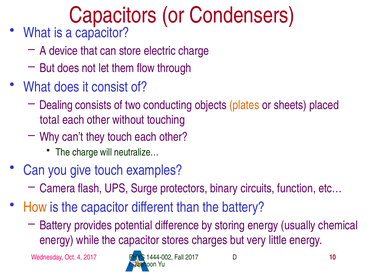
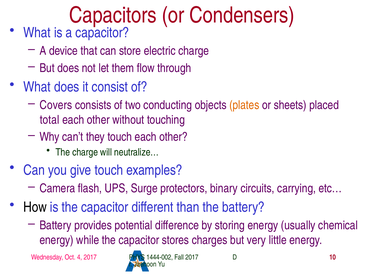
Dealing: Dealing -> Covers
function: function -> carrying
How colour: orange -> black
